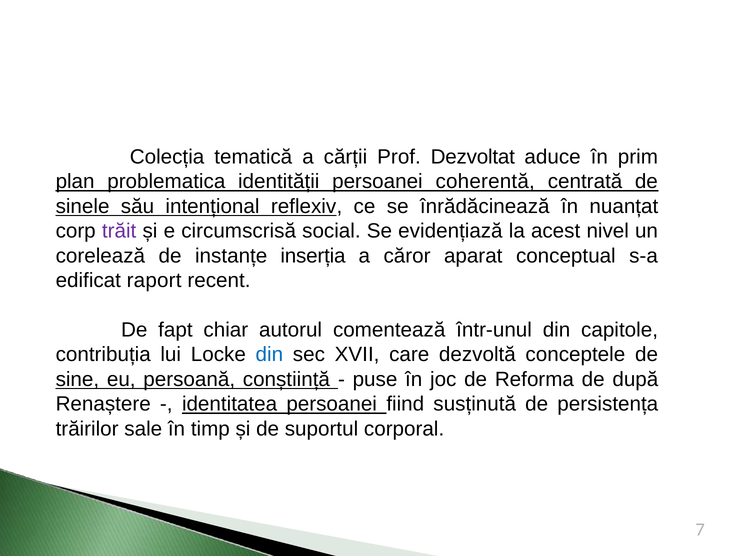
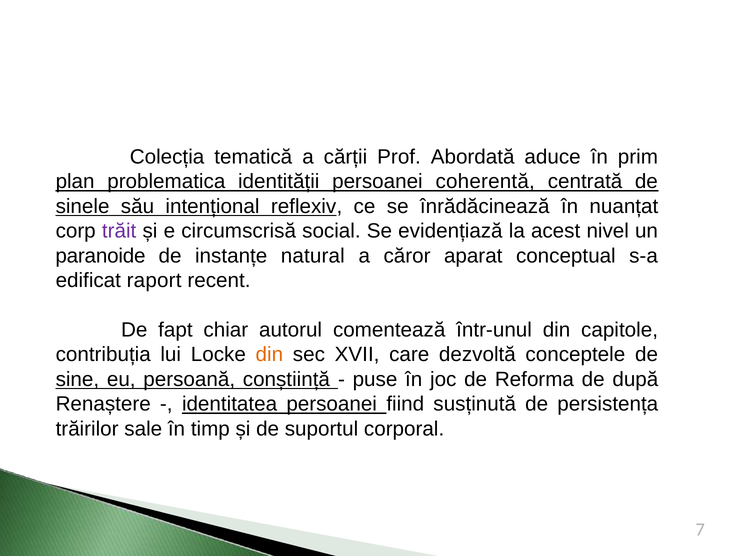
Dezvoltat: Dezvoltat -> Abordată
corelează: corelează -> paranoide
inserția: inserția -> natural
din at (269, 355) colour: blue -> orange
